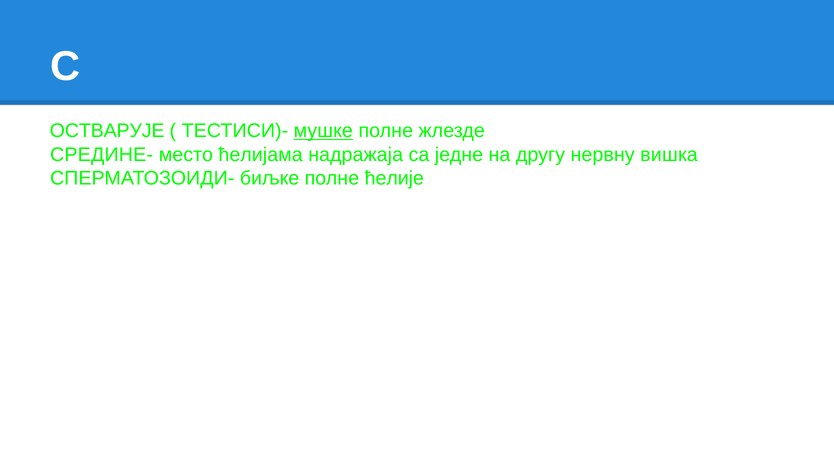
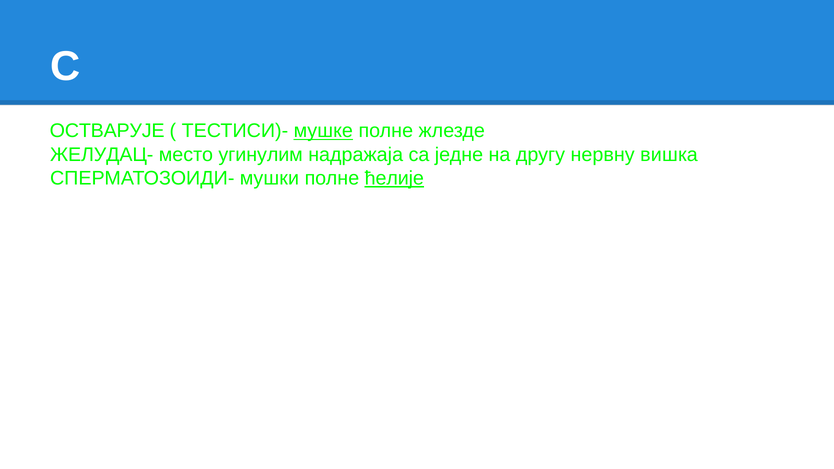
СРЕДИНЕ-: СРЕДИНЕ- -> ЖЕЛУДАЦ-
ћелијама: ћелијама -> угинулим
биљке: биљке -> мушки
ћелије underline: none -> present
